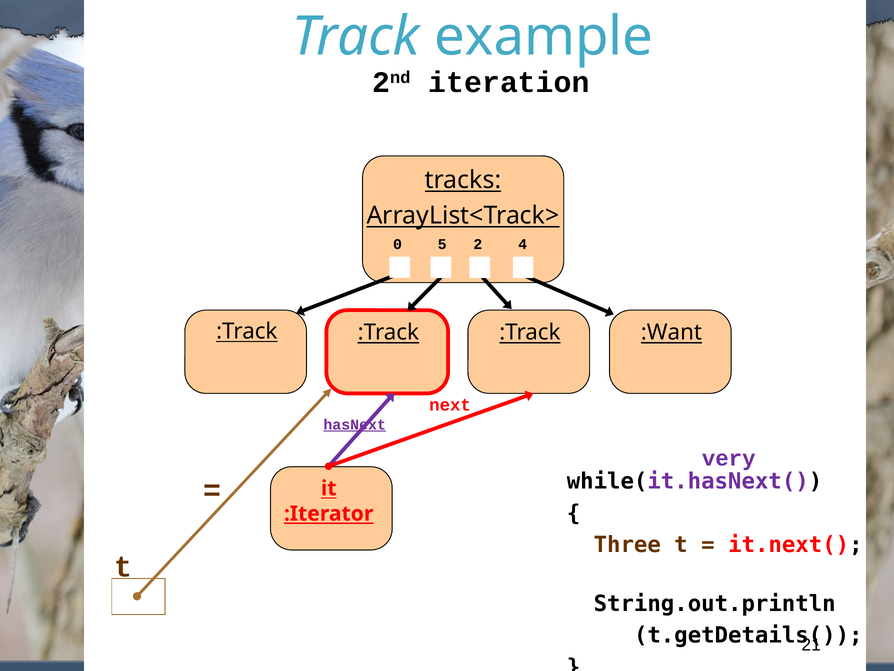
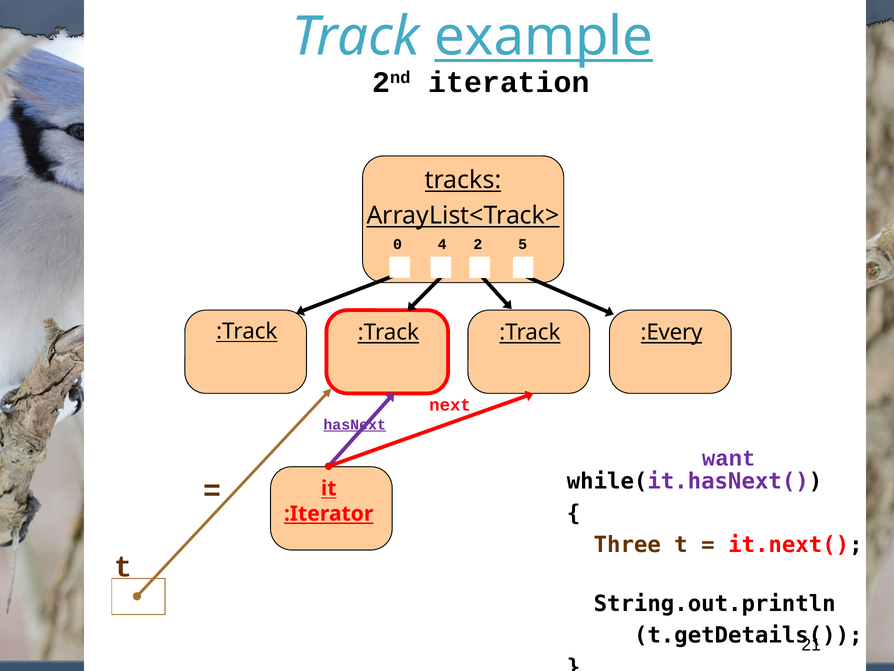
example underline: none -> present
5: 5 -> 4
4: 4 -> 5
:Want: :Want -> :Every
very: very -> want
